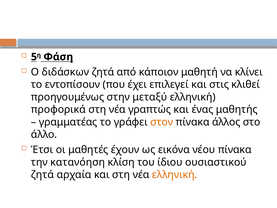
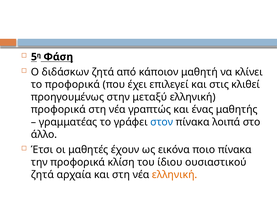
το εντοπίσουν: εντοπίσουν -> προφορικά
στον colour: orange -> blue
άλλος: άλλος -> λοιπά
νέου: νέου -> ποιο
την κατανόηση: κατανόηση -> προφορικά
